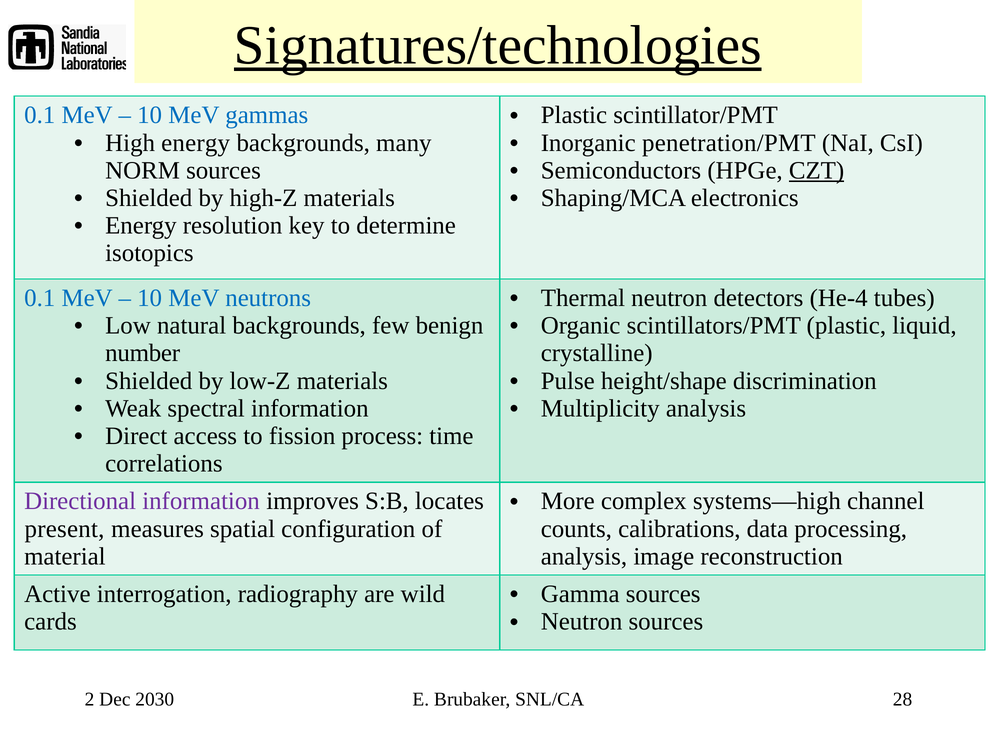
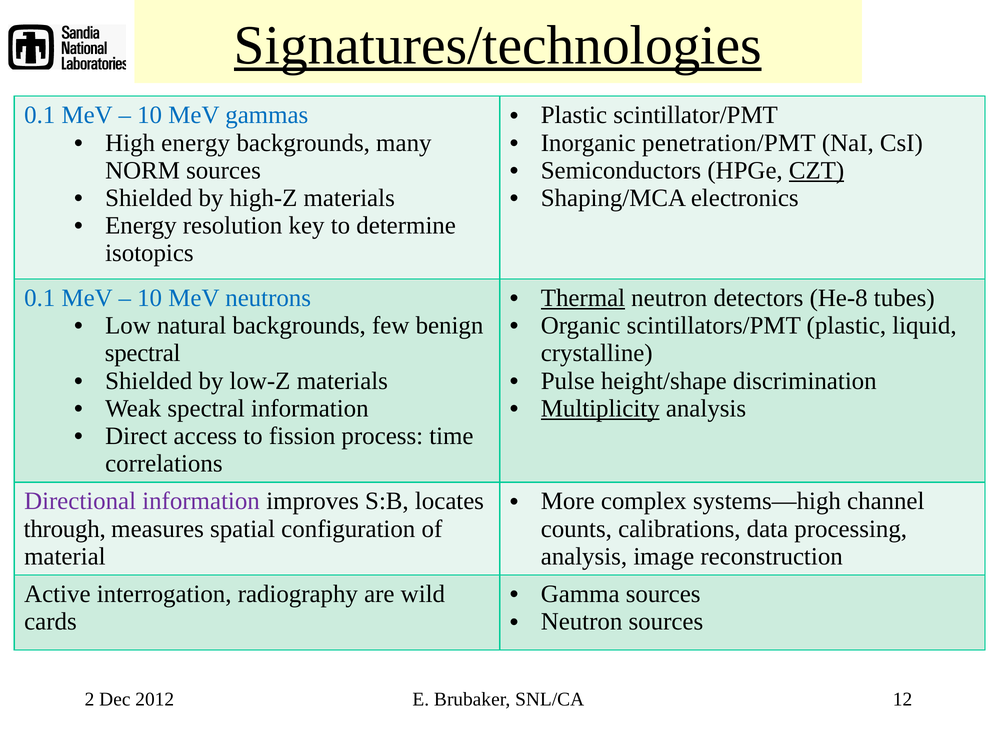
Thermal underline: none -> present
He-4: He-4 -> He-8
number at (143, 353): number -> spectral
Multiplicity underline: none -> present
present: present -> through
2030: 2030 -> 2012
28: 28 -> 12
